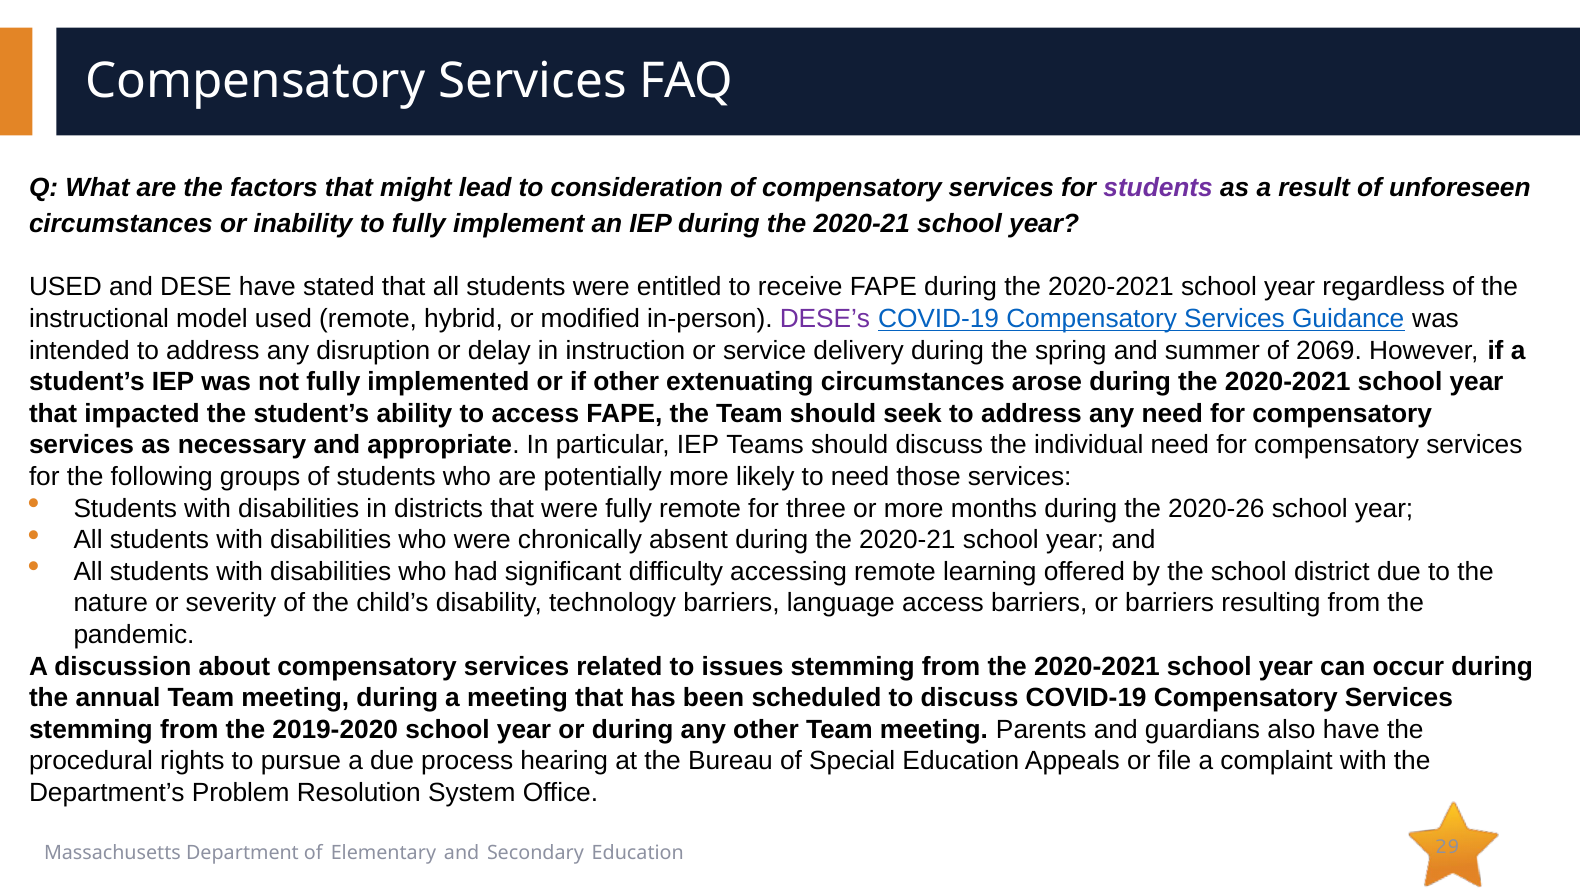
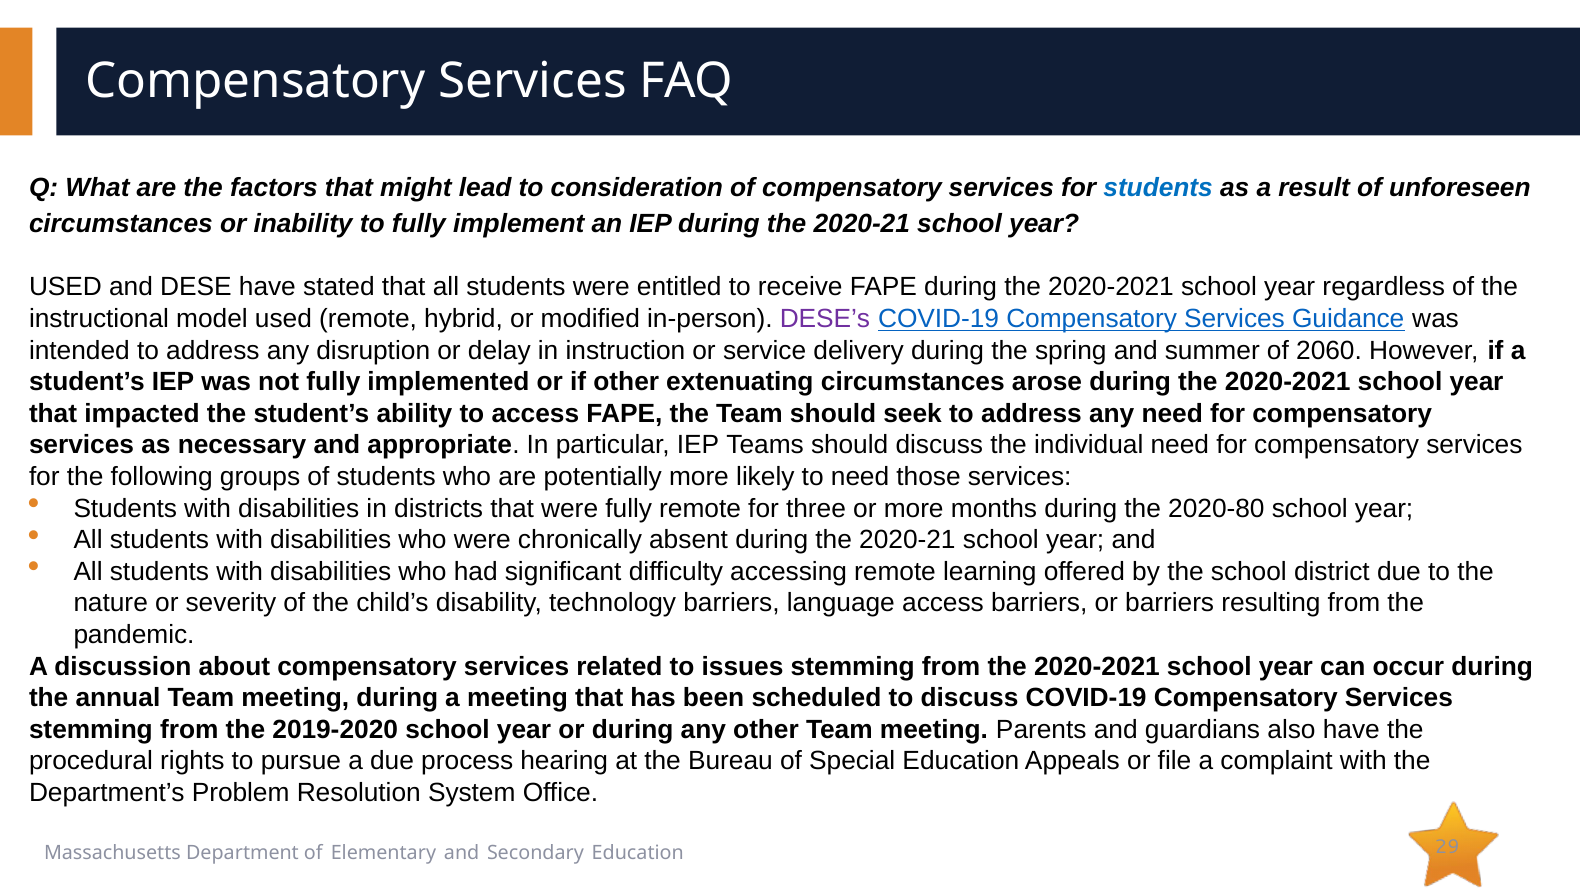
students at (1158, 188) colour: purple -> blue
2069: 2069 -> 2060
2020-26: 2020-26 -> 2020-80
